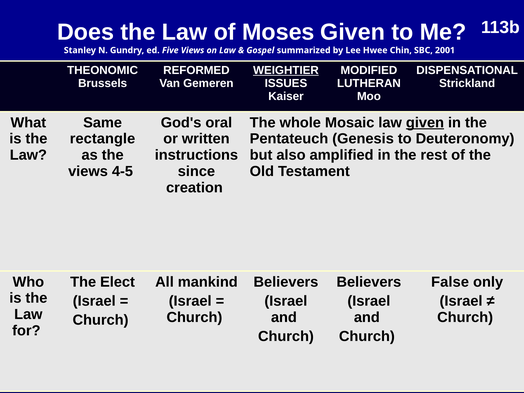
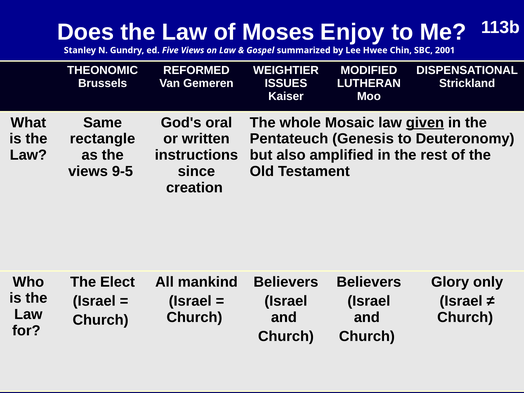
Moses Given: Given -> Enjoy
WEIGHTIER underline: present -> none
4-5: 4-5 -> 9-5
False: False -> Glory
